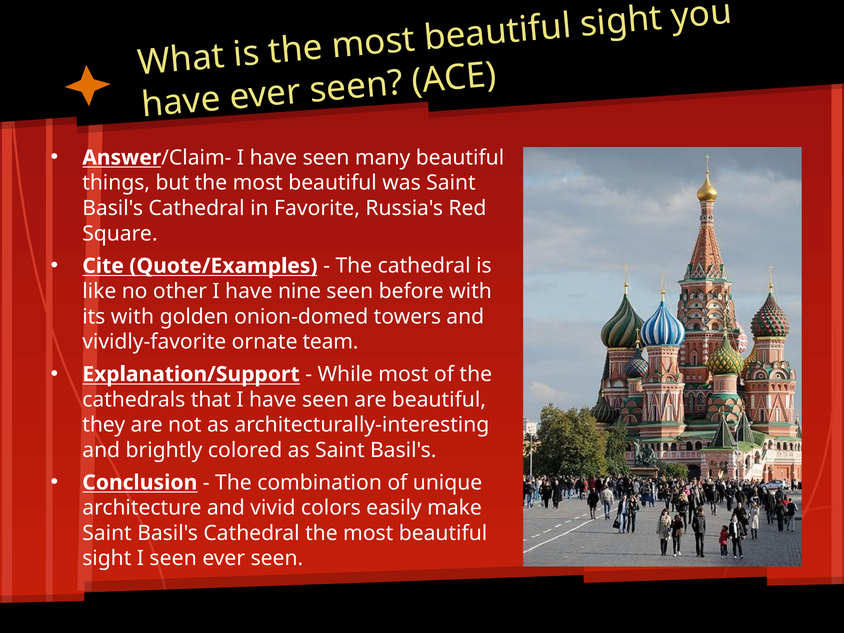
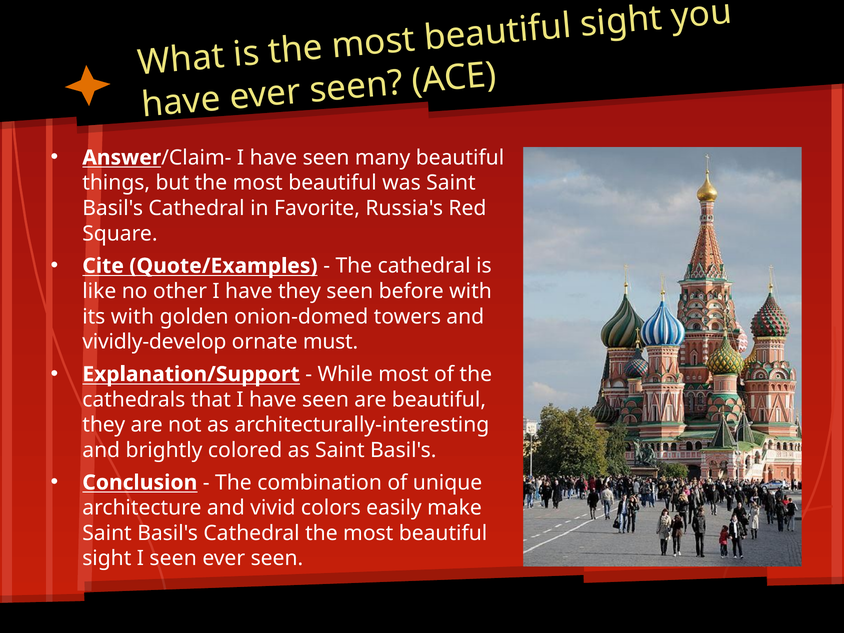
have nine: nine -> they
vividly-favorite: vividly-favorite -> vividly-develop
team: team -> must
